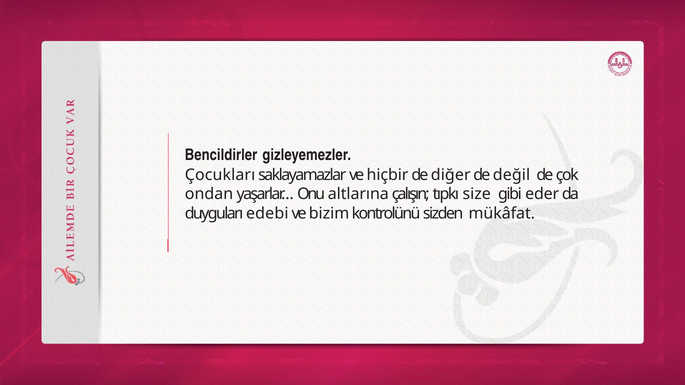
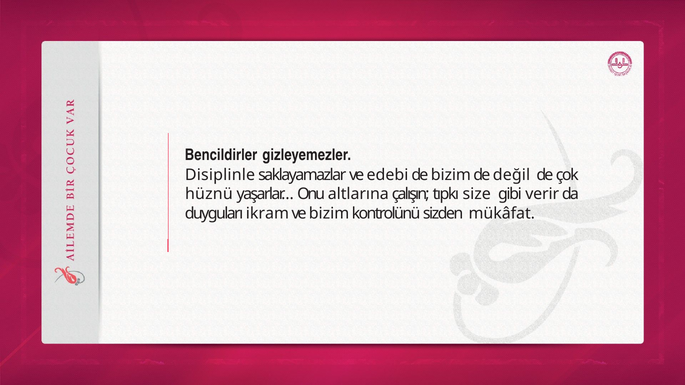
Çocukları: Çocukları -> Disiplinle
hiçbir: hiçbir -> edebi
de diğer: diğer -> bizim
ondan: ondan -> hüznü
eder: eder -> verir
edebi: edebi -> ikram
